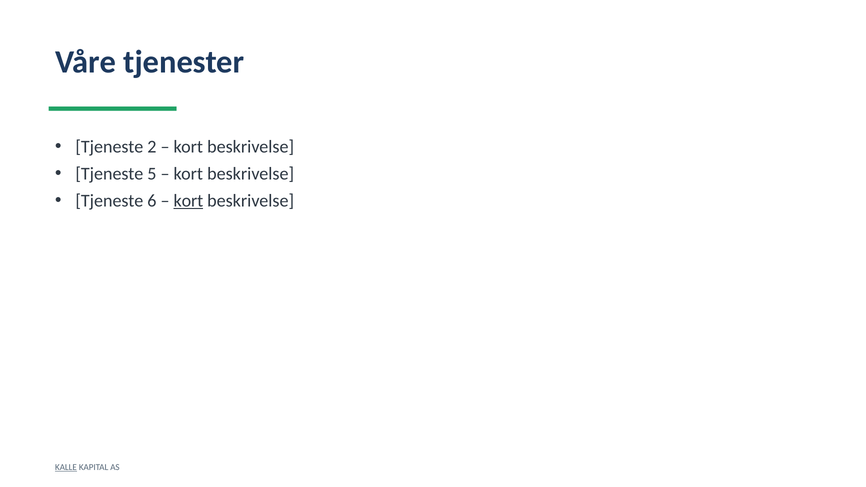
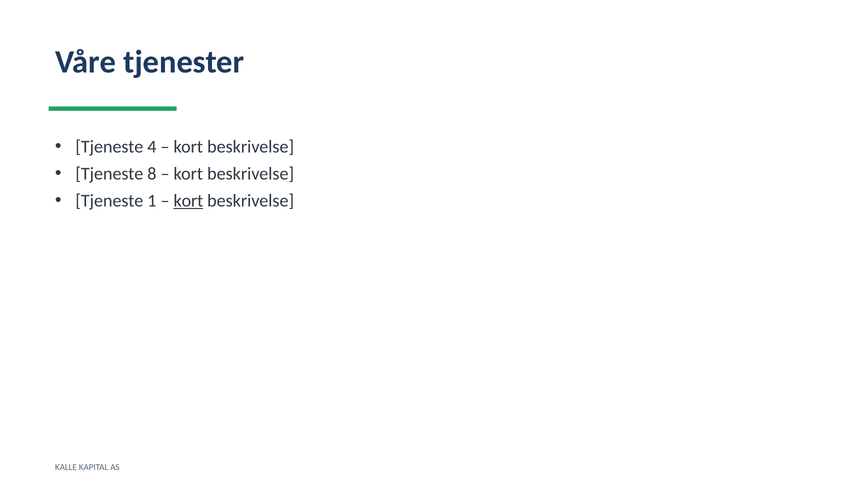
2: 2 -> 4
5: 5 -> 8
6: 6 -> 1
KALLE underline: present -> none
